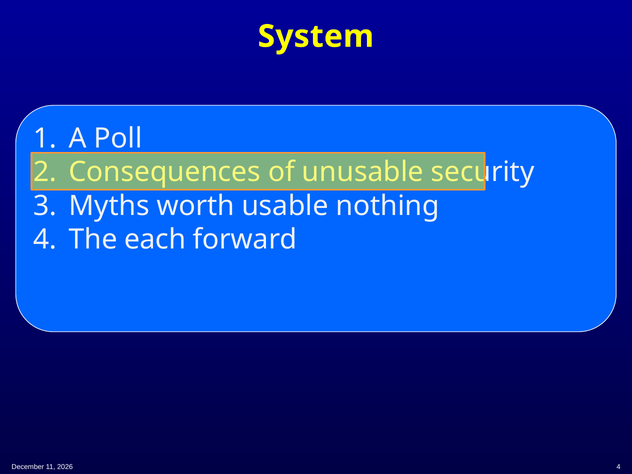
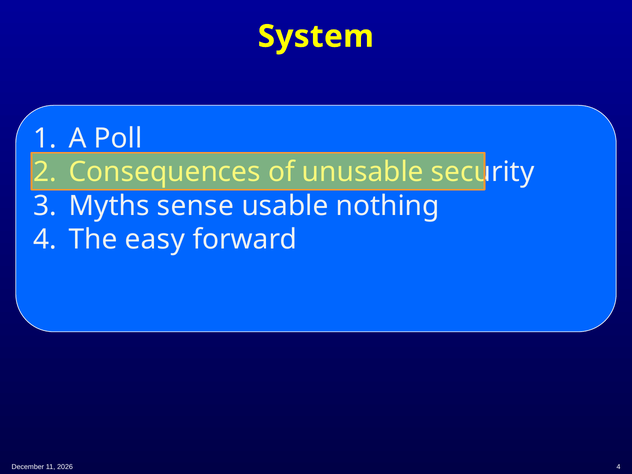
worth: worth -> sense
each: each -> easy
